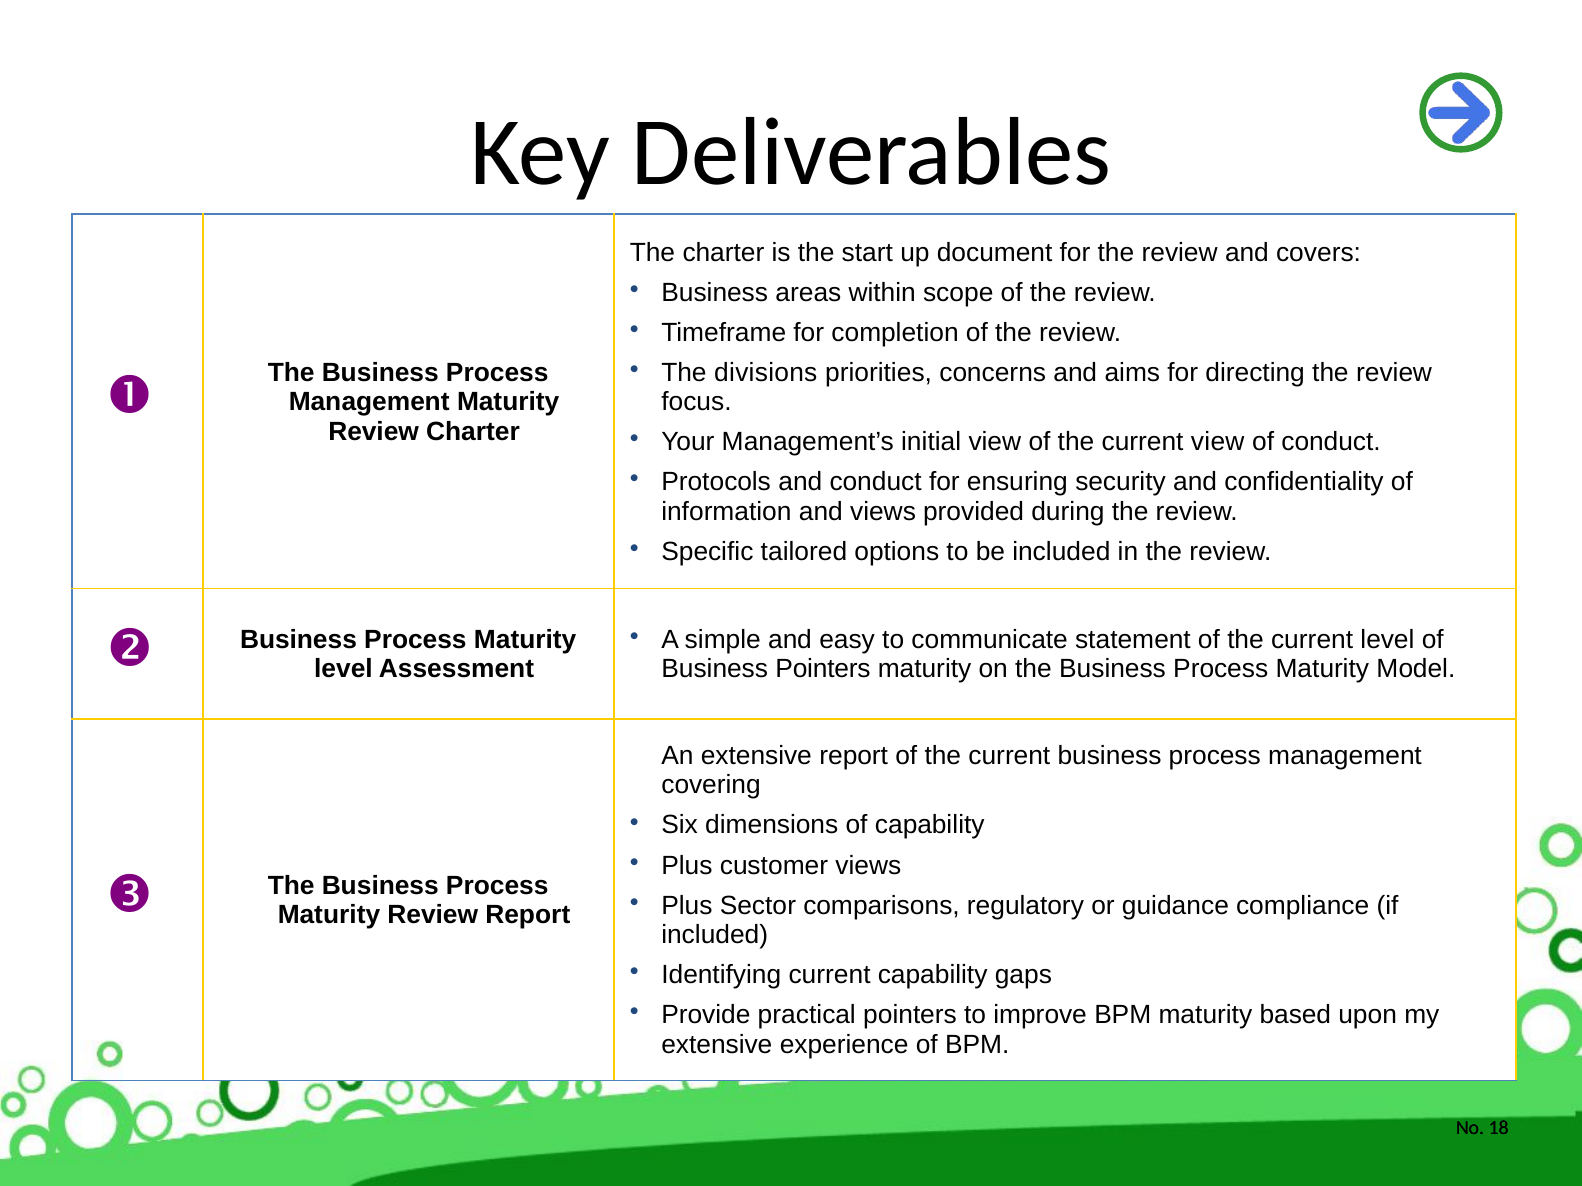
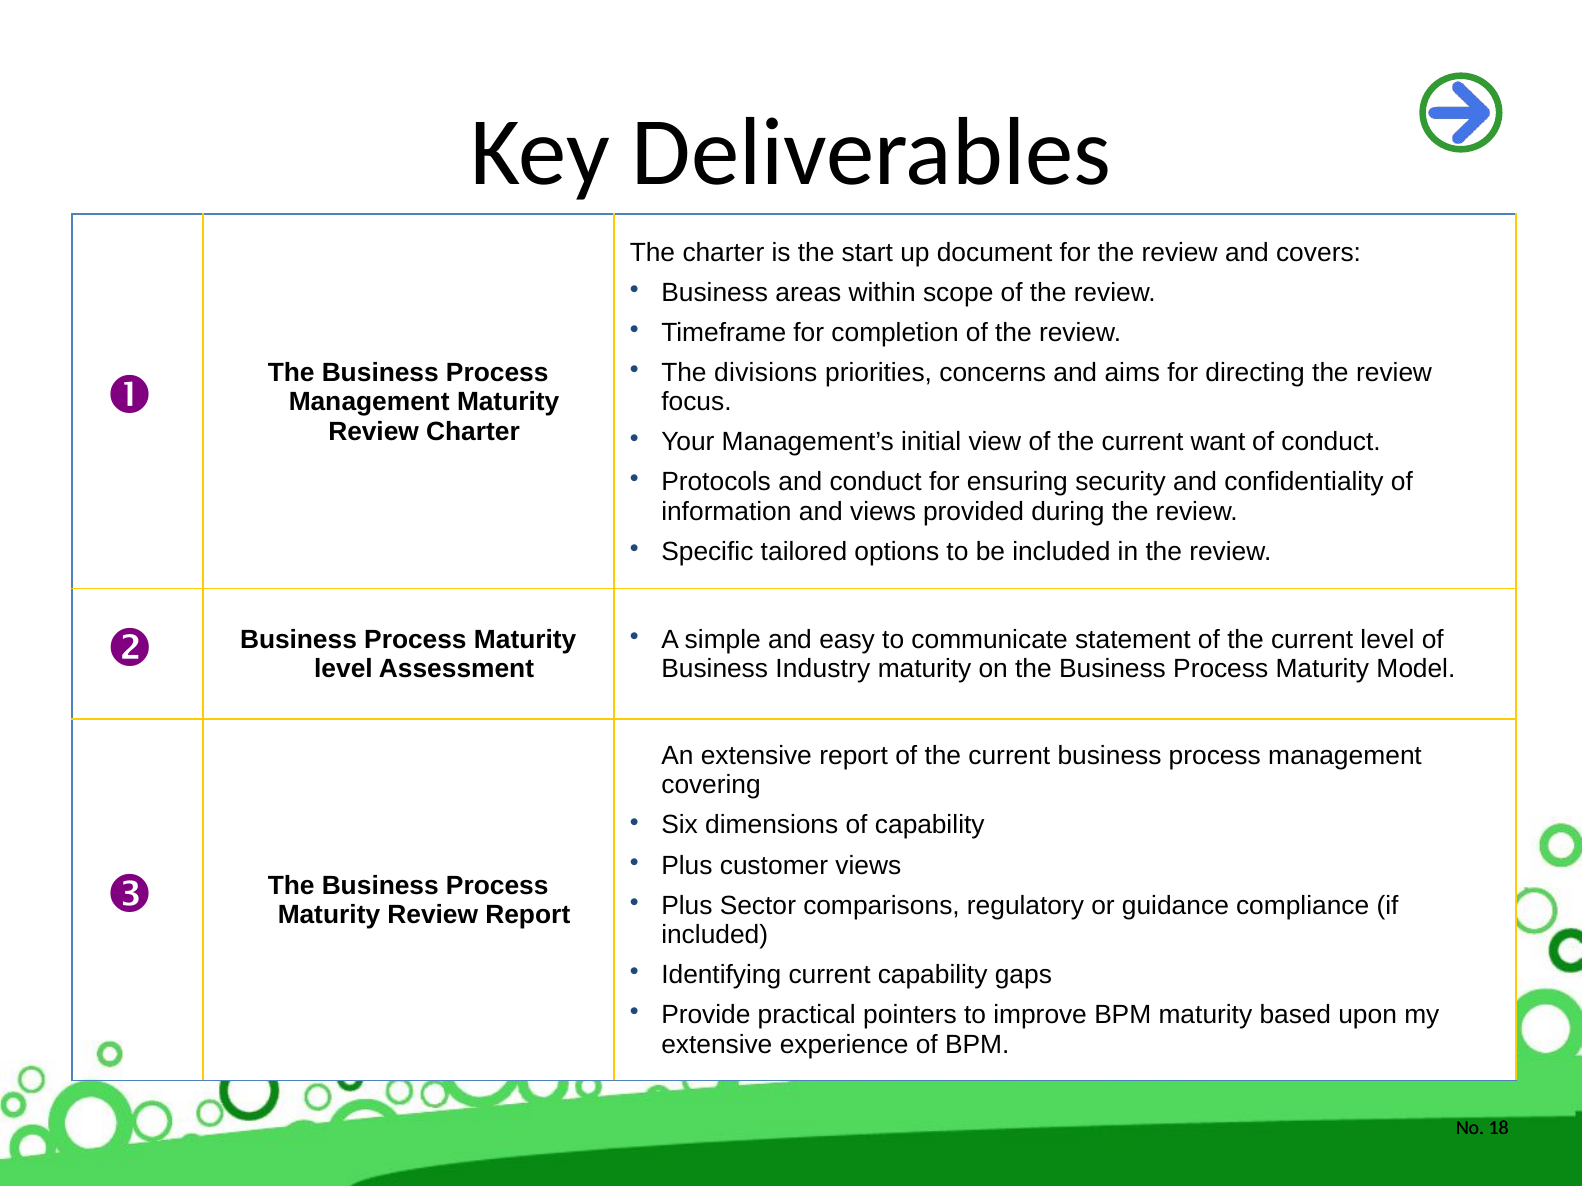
current view: view -> want
Business Pointers: Pointers -> Industry
